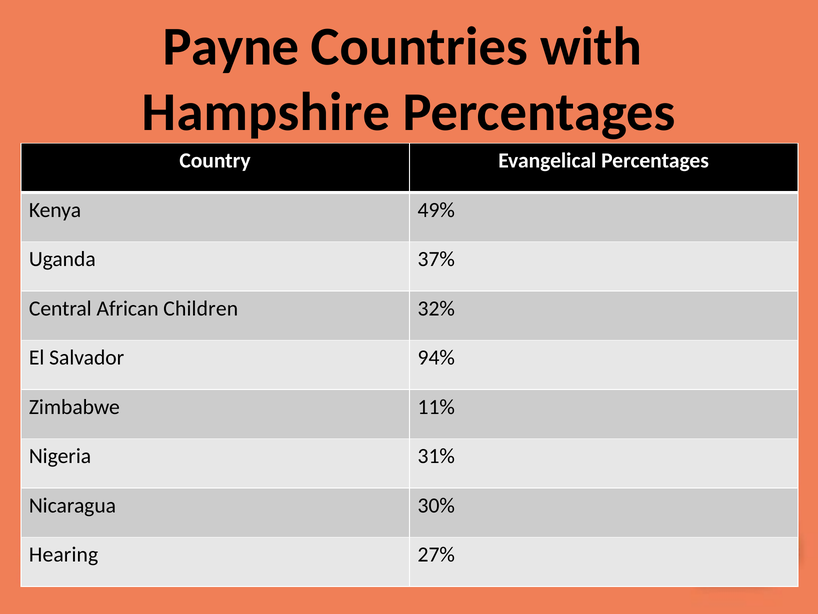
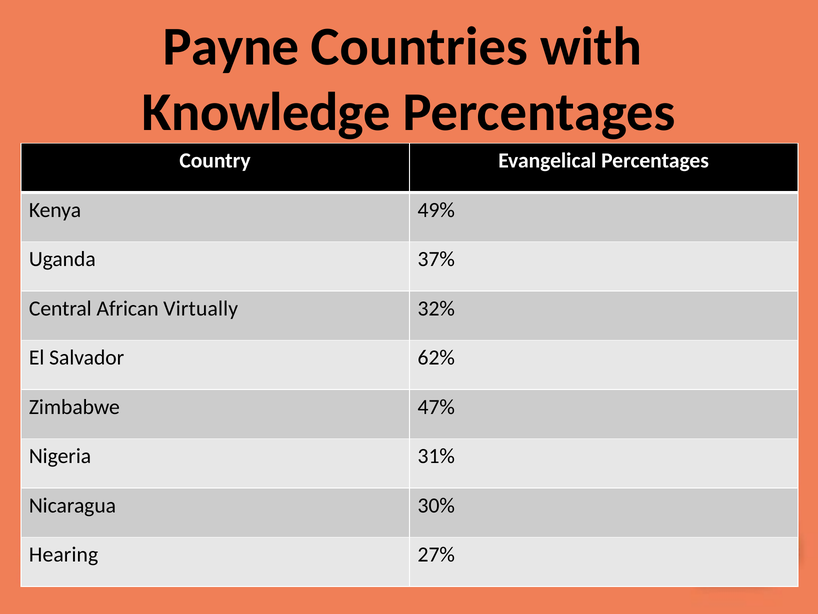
Hampshire: Hampshire -> Knowledge
Children: Children -> Virtually
94%: 94% -> 62%
11%: 11% -> 47%
